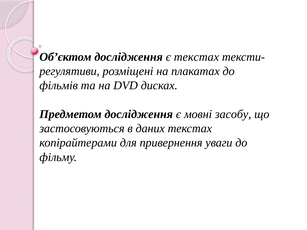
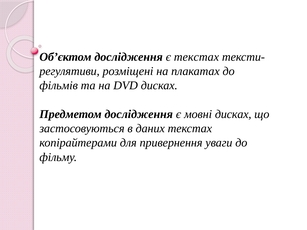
мовні засобу: засобу -> дисках
